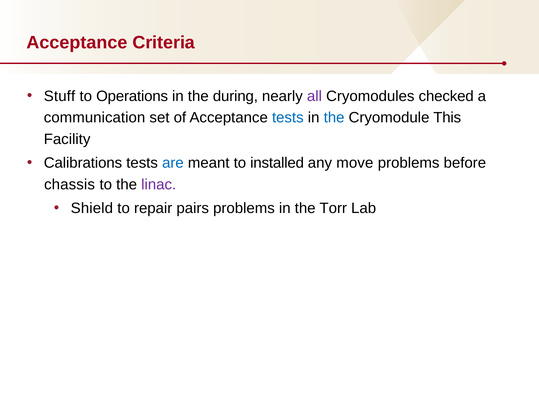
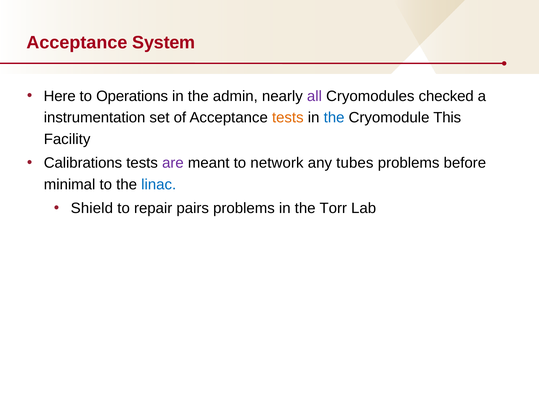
Criteria: Criteria -> System
Stuff: Stuff -> Here
during: during -> admin
communication: communication -> instrumentation
tests at (288, 118) colour: blue -> orange
are colour: blue -> purple
installed: installed -> network
move: move -> tubes
chassis: chassis -> minimal
linac colour: purple -> blue
